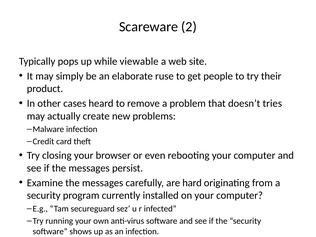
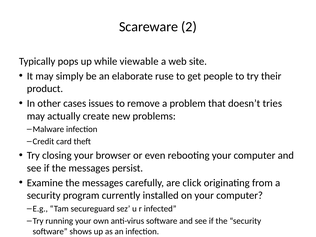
heard: heard -> issues
hard: hard -> click
